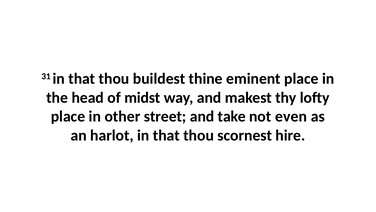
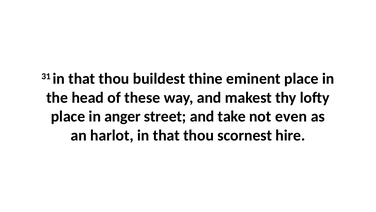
midst: midst -> these
other: other -> anger
